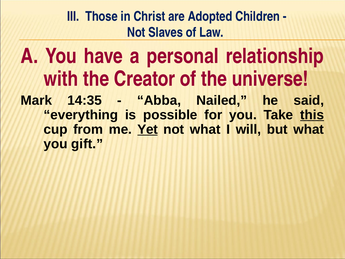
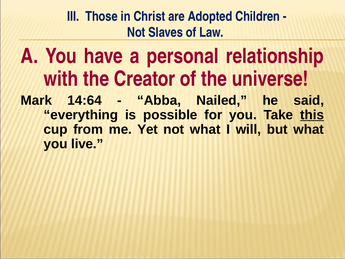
14:35: 14:35 -> 14:64
Yet underline: present -> none
gift: gift -> live
